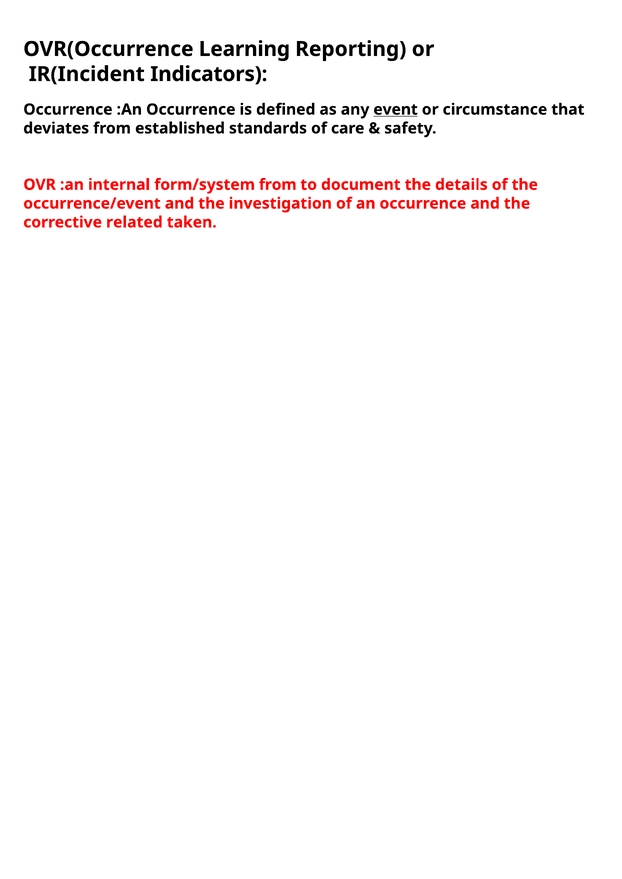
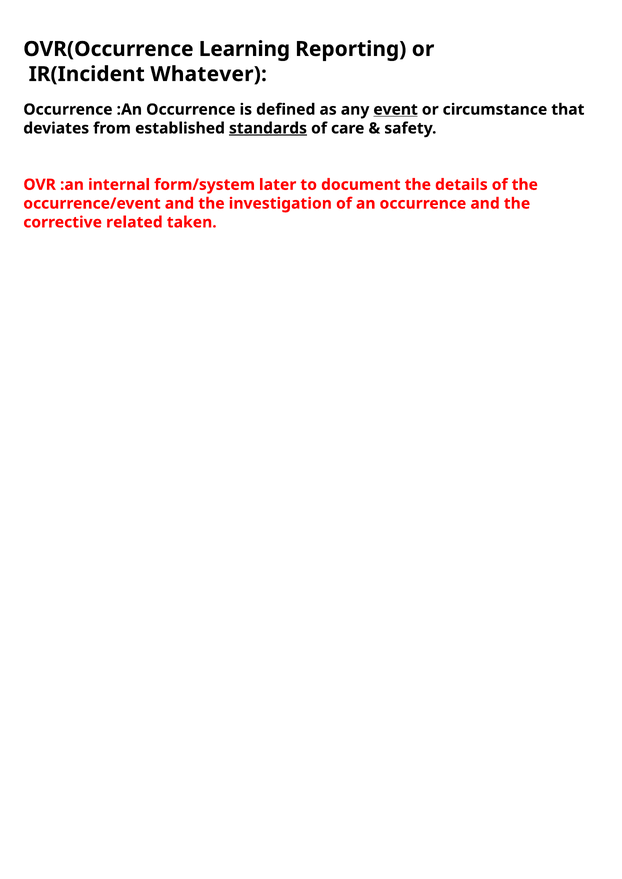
Indicators: Indicators -> Whatever
standards underline: none -> present
form/system from: from -> later
